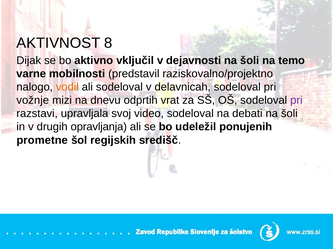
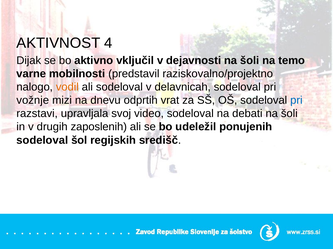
8: 8 -> 4
pri at (296, 101) colour: purple -> blue
opravljanja: opravljanja -> zaposlenih
prometne at (42, 141): prometne -> sodeloval
